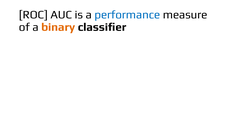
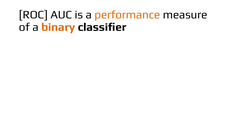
performance colour: blue -> orange
